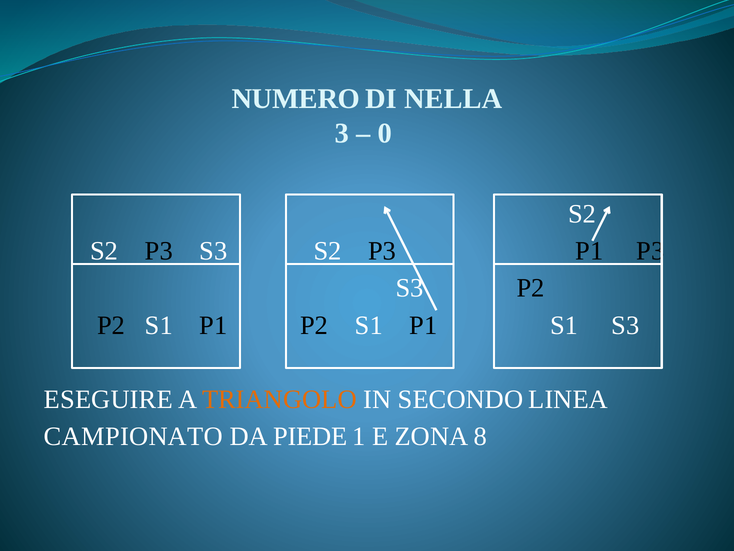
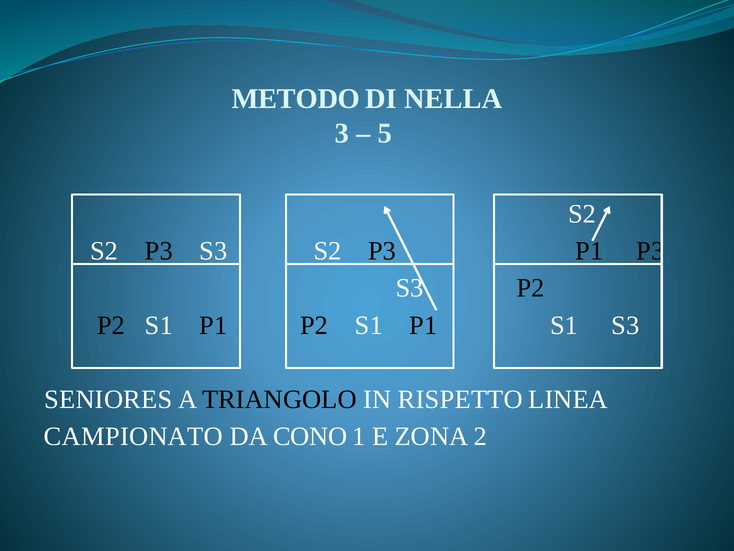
NUMERO: NUMERO -> METODO
0: 0 -> 5
ESEGUIRE: ESEGUIRE -> SENIORES
TRIANGOLO colour: orange -> black
SECONDO: SECONDO -> RISPETTO
PIEDE: PIEDE -> CONO
8: 8 -> 2
